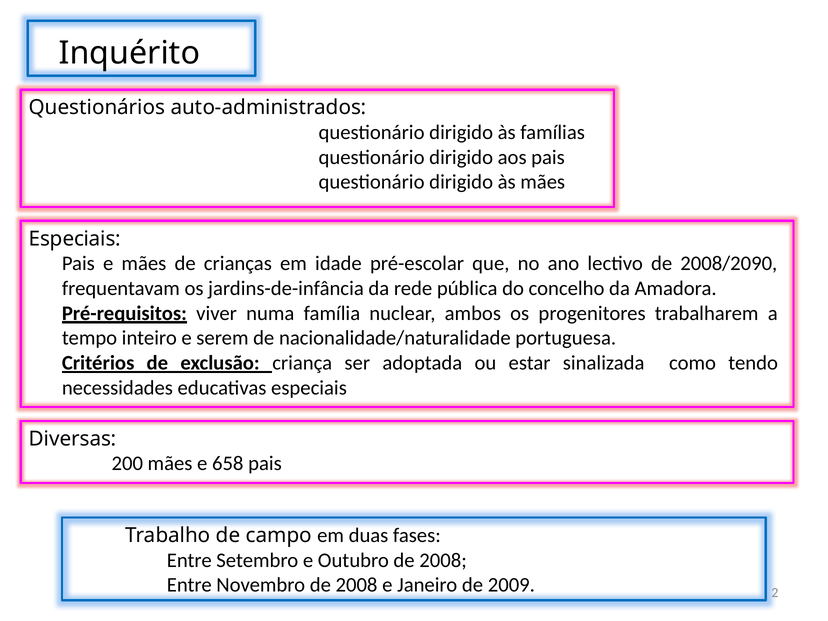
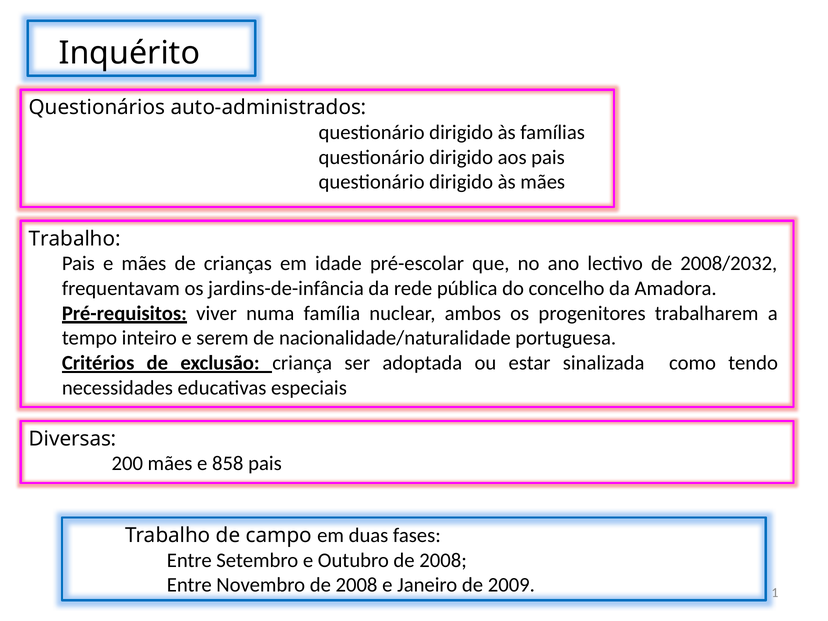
Especiais at (75, 239): Especiais -> Trabalho
2008/2090: 2008/2090 -> 2008/2032
658: 658 -> 858
2: 2 -> 1
